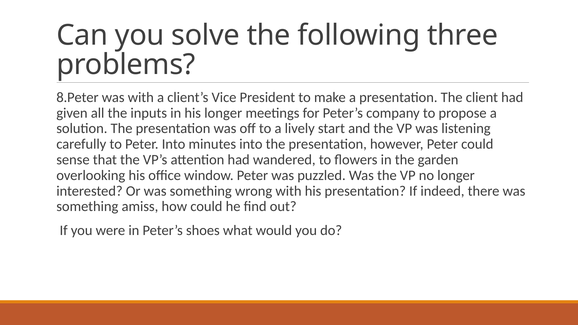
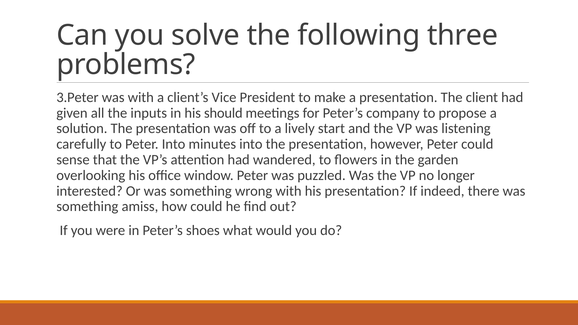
8.Peter: 8.Peter -> 3.Peter
his longer: longer -> should
